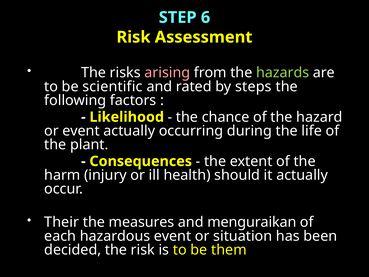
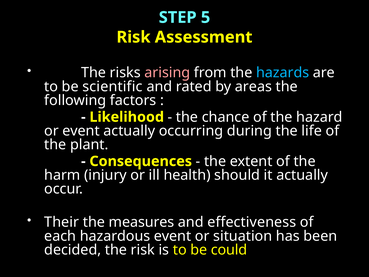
6: 6 -> 5
hazards colour: light green -> light blue
steps: steps -> areas
menguraikan: menguraikan -> effectiveness
them: them -> could
